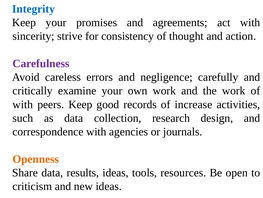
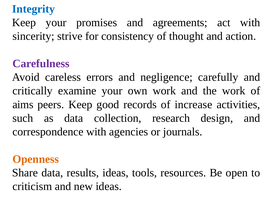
with at (23, 104): with -> aims
